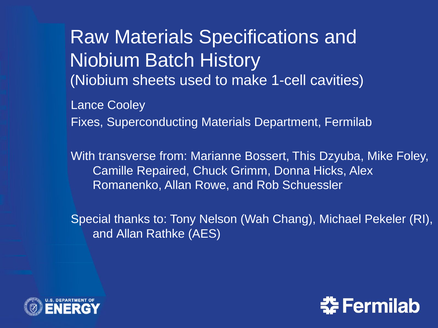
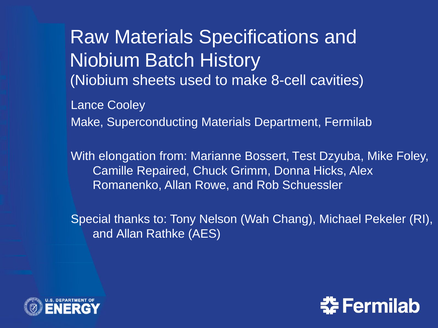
1-cell: 1-cell -> 8-cell
Fixes at (87, 122): Fixes -> Make
transverse: transverse -> elongation
This: This -> Test
